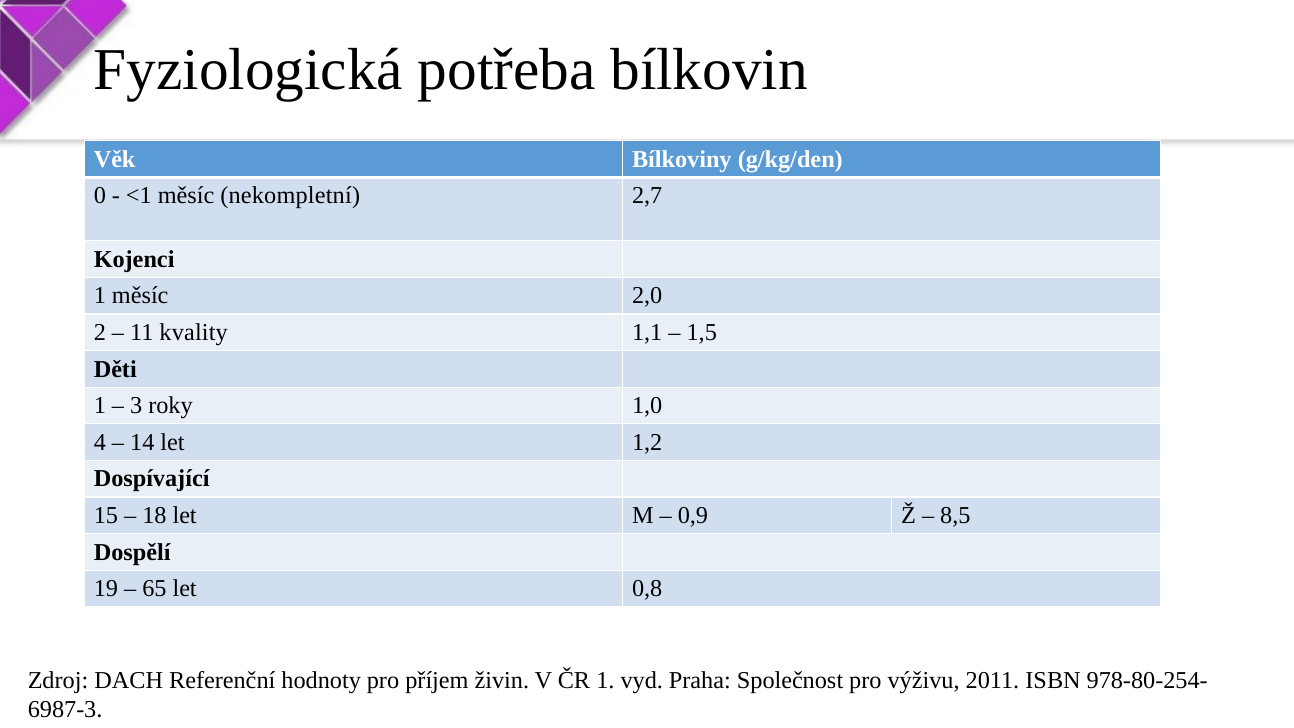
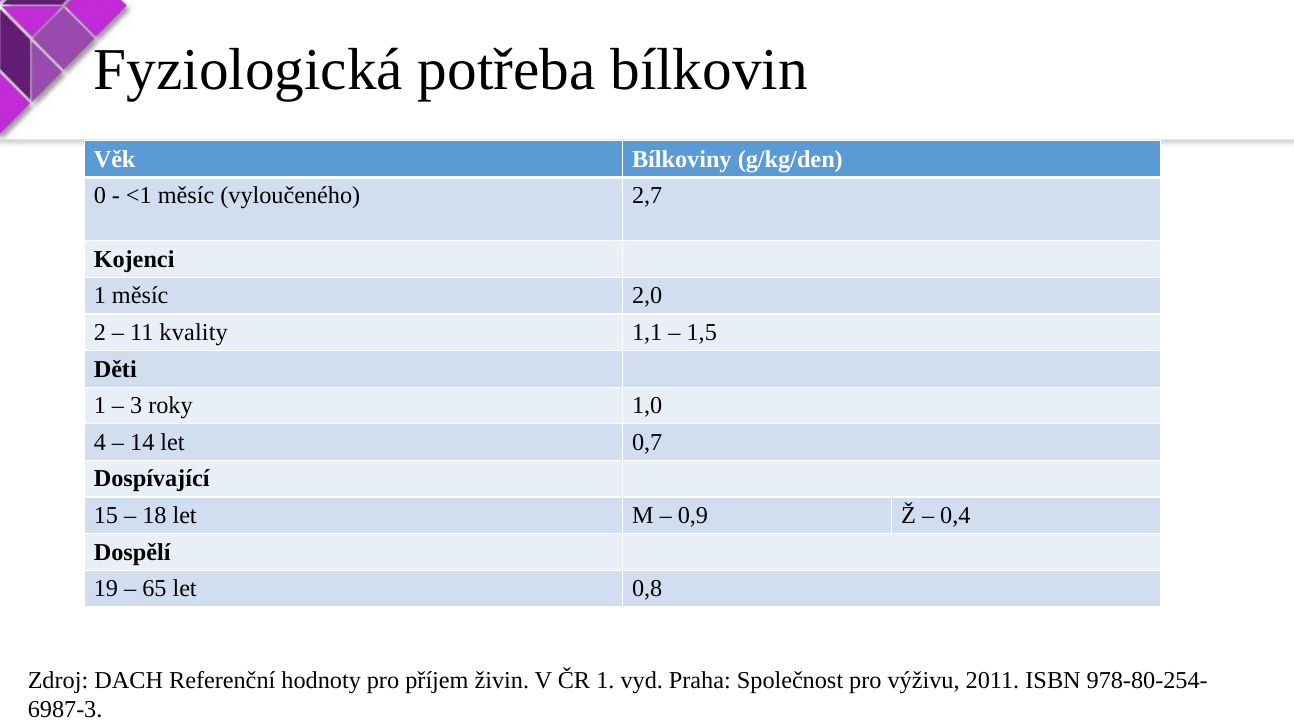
nekompletní: nekompletní -> vyloučeného
1,2: 1,2 -> 0,7
8,5: 8,5 -> 0,4
